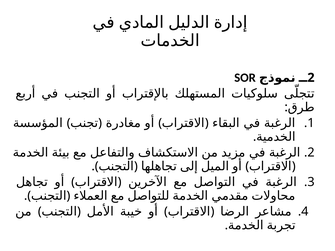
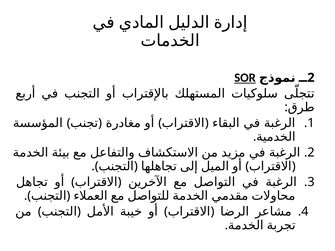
SOR underline: none -> present
